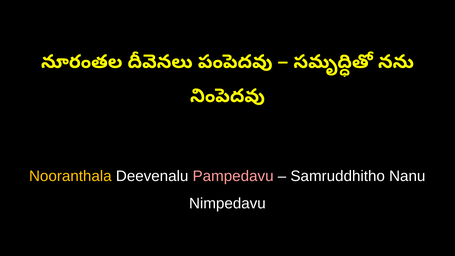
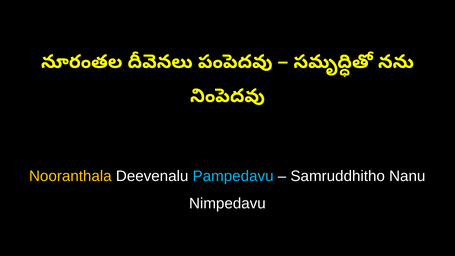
Pampedavu colour: pink -> light blue
